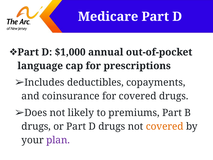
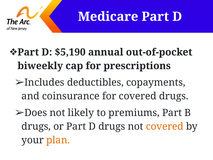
$1,000: $1,000 -> $5,190
language: language -> biweekly
plan colour: purple -> orange
